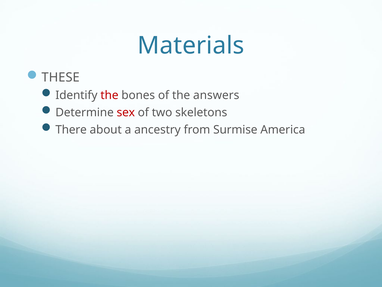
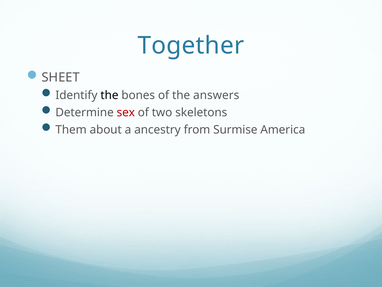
Materials: Materials -> Together
THESE: THESE -> SHEET
the at (109, 95) colour: red -> black
There: There -> Them
